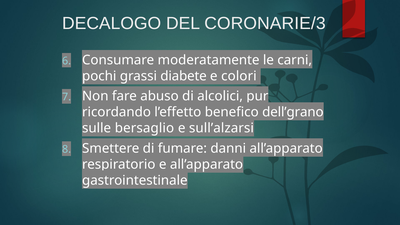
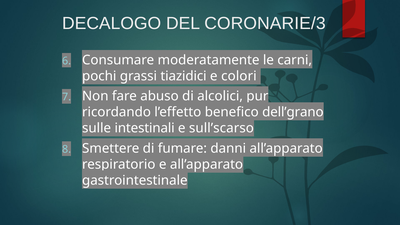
diabete: diabete -> tiazidici
bersaglio: bersaglio -> intestinali
sull’alzarsi: sull’alzarsi -> sull’scarso
